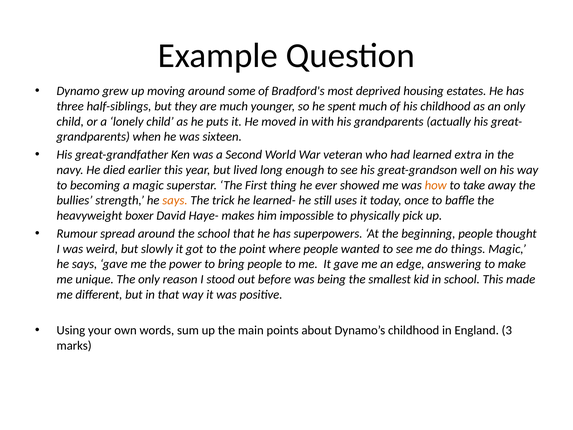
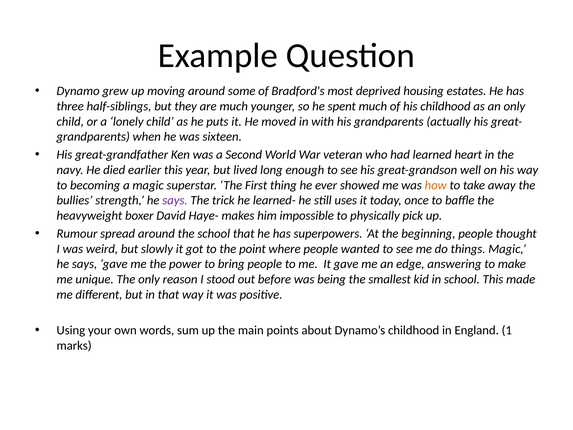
extra: extra -> heart
says at (175, 200) colour: orange -> purple
3: 3 -> 1
